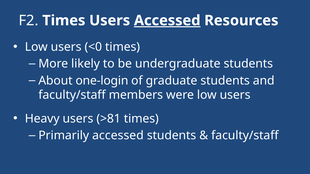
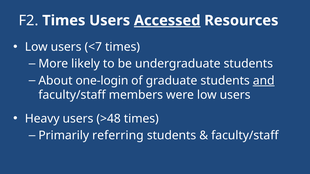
<0: <0 -> <7
and underline: none -> present
>81: >81 -> >48
Primarily accessed: accessed -> referring
